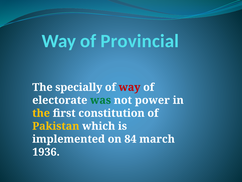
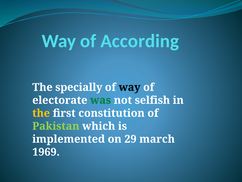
Provincial: Provincial -> According
way at (130, 87) colour: red -> black
power: power -> selfish
Pakistan colour: yellow -> light green
84: 84 -> 29
1936: 1936 -> 1969
